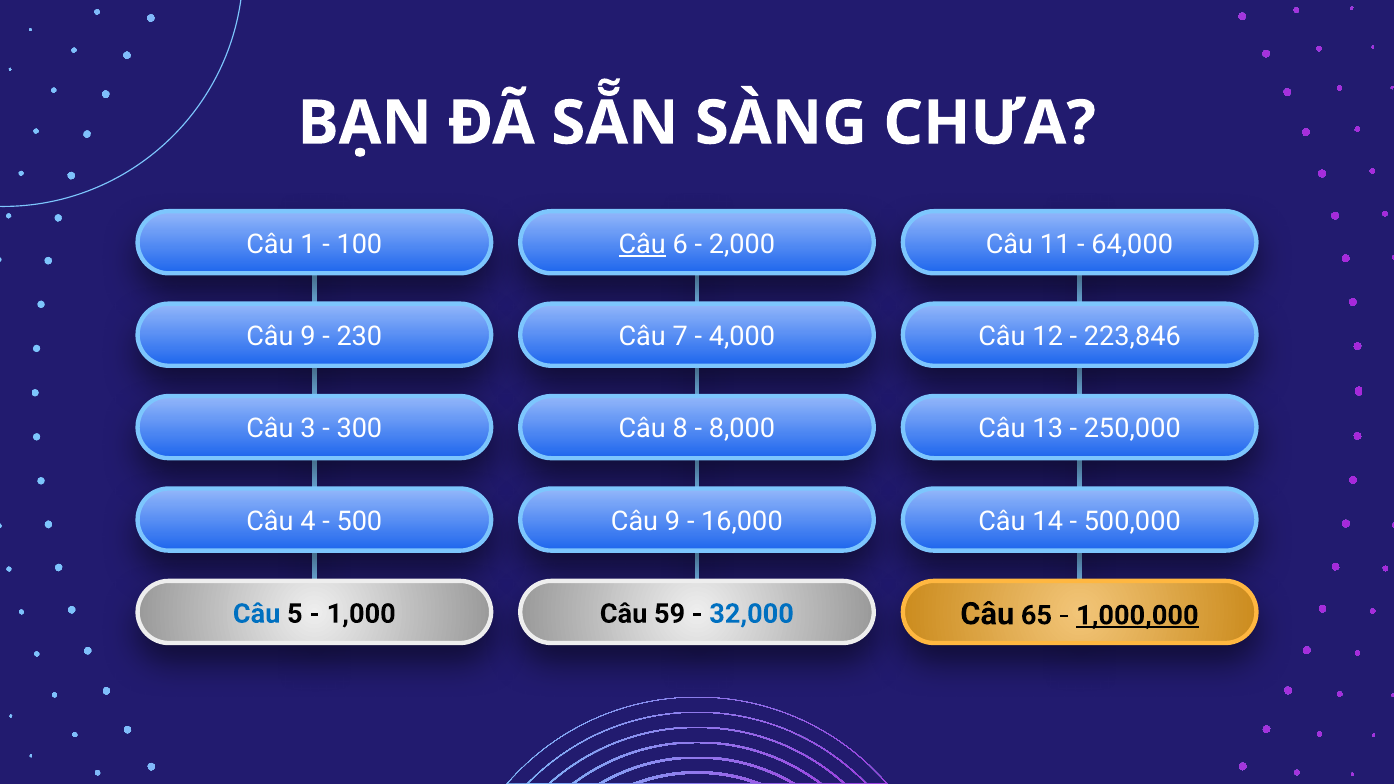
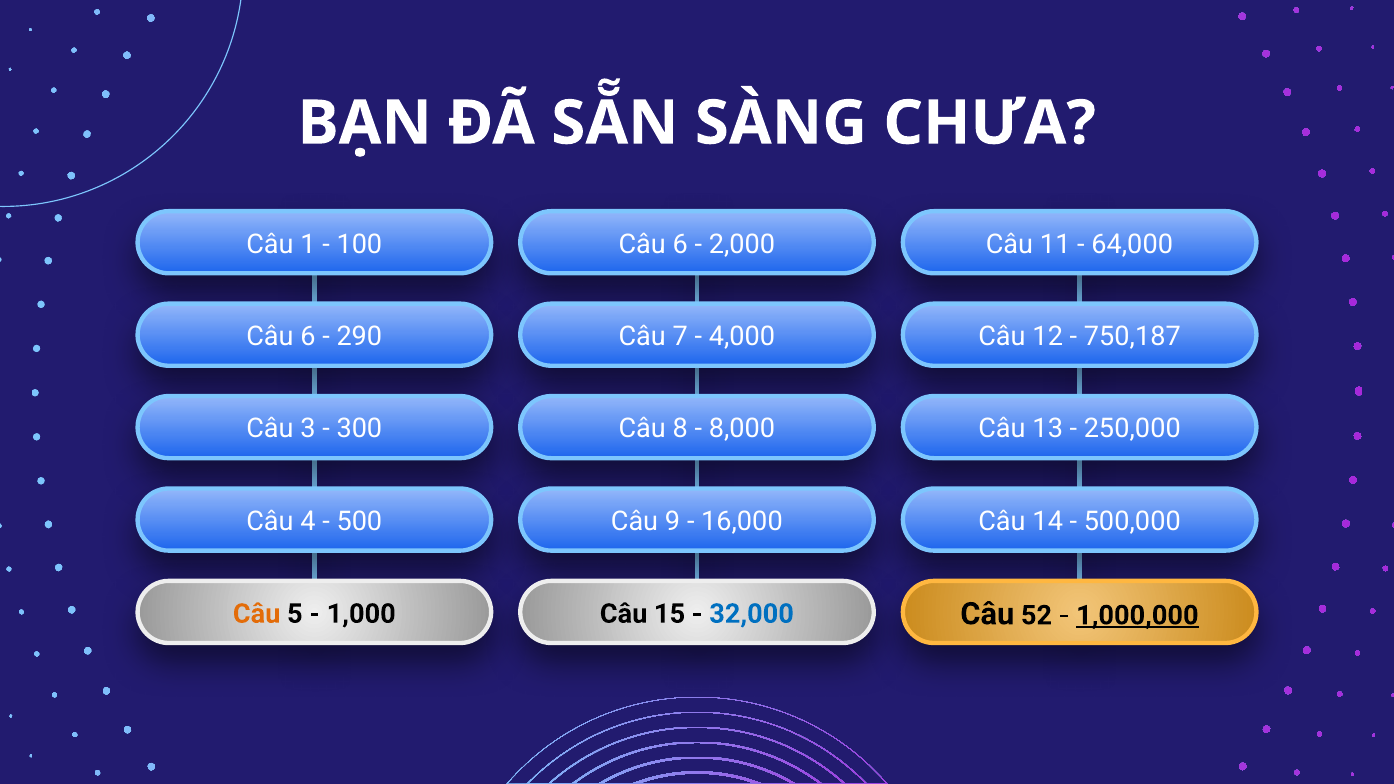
Câu at (642, 244) underline: present -> none
9 at (308, 337): 9 -> 6
230: 230 -> 290
223,846: 223,846 -> 750,187
65: 65 -> 52
Câu at (257, 614) colour: blue -> orange
59: 59 -> 15
